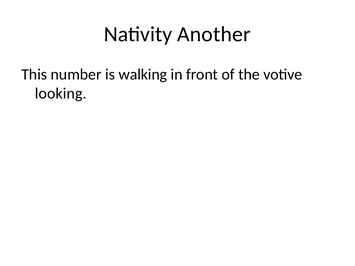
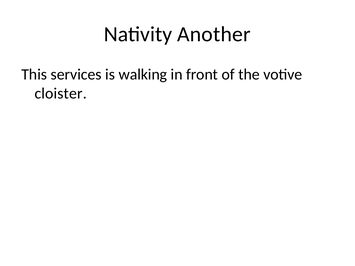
number: number -> services
looking: looking -> cloister
